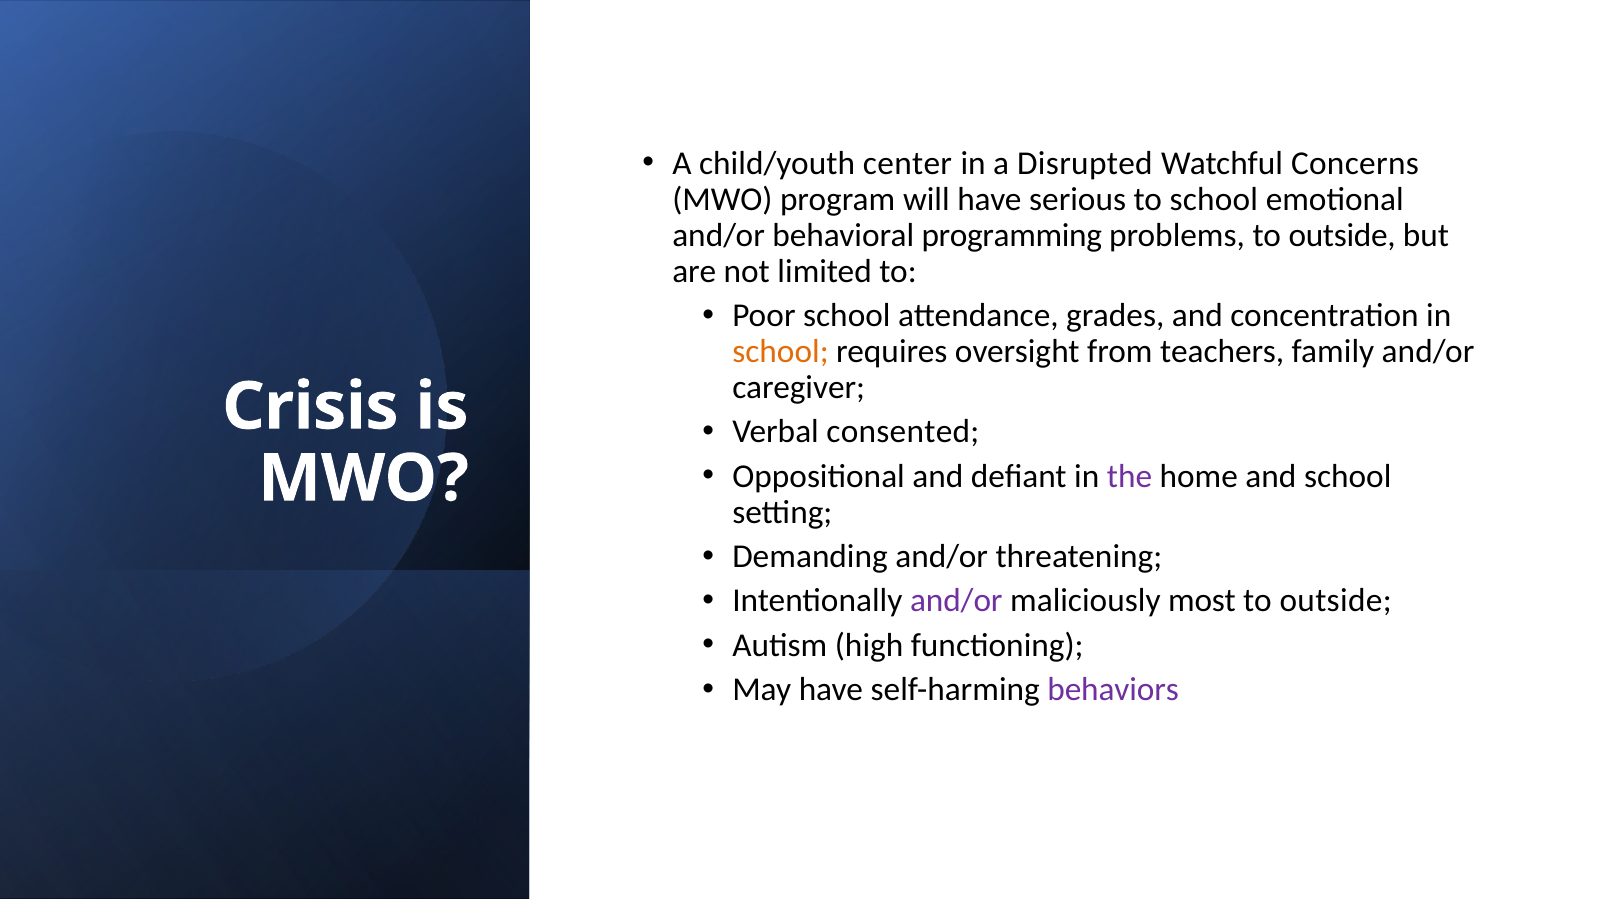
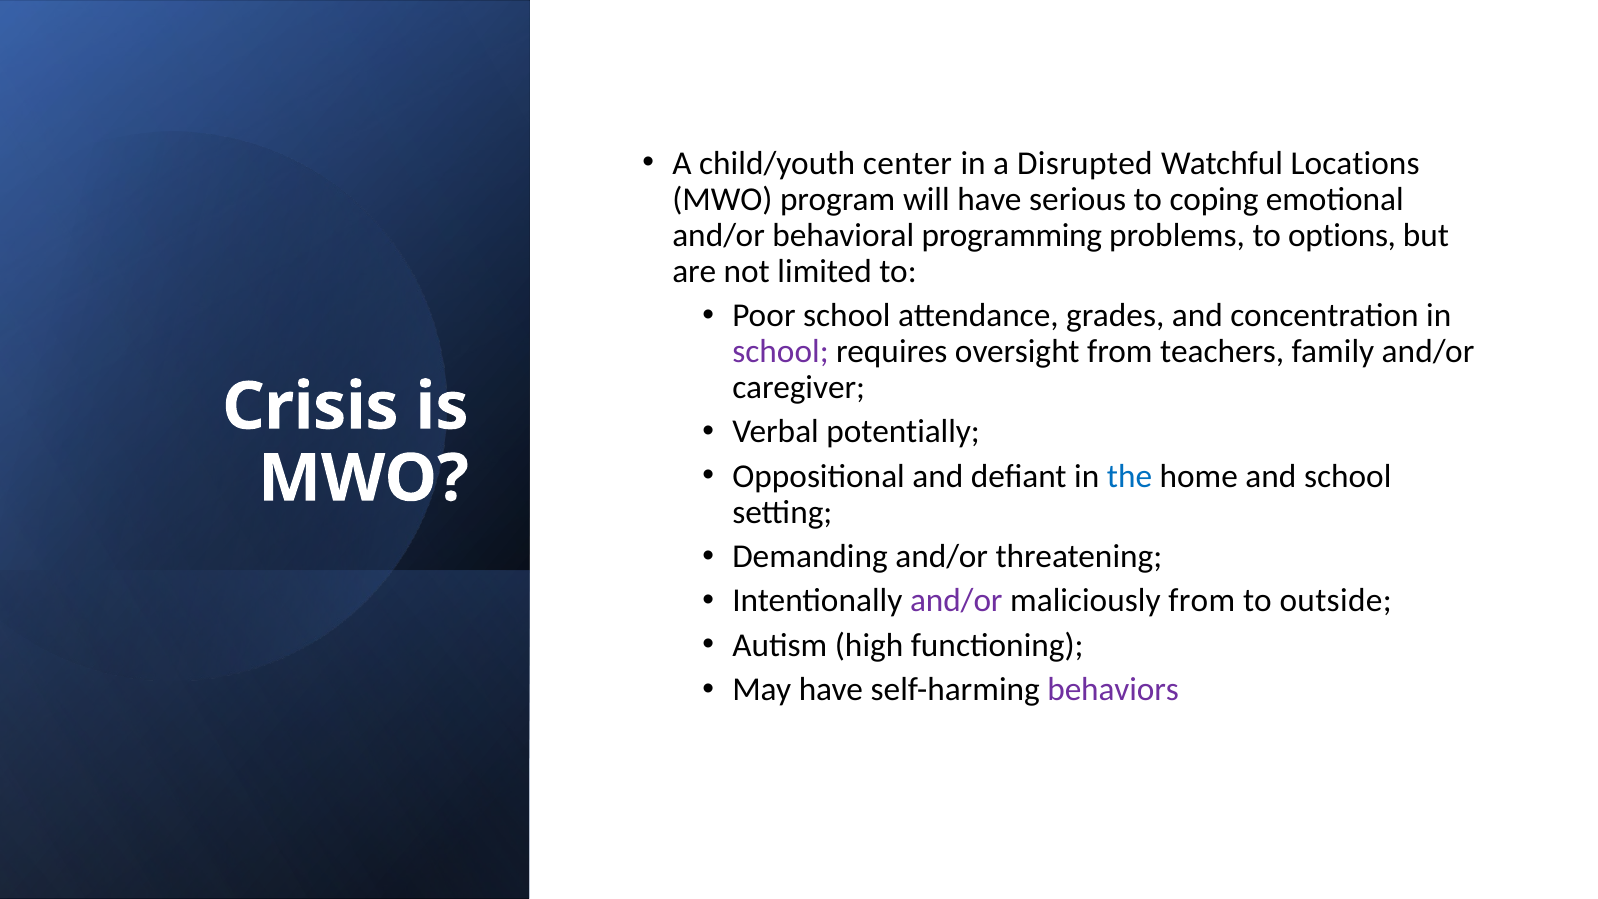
Concerns: Concerns -> Locations
to school: school -> coping
problems to outside: outside -> options
school at (781, 351) colour: orange -> purple
consented: consented -> potentially
the colour: purple -> blue
maliciously most: most -> from
